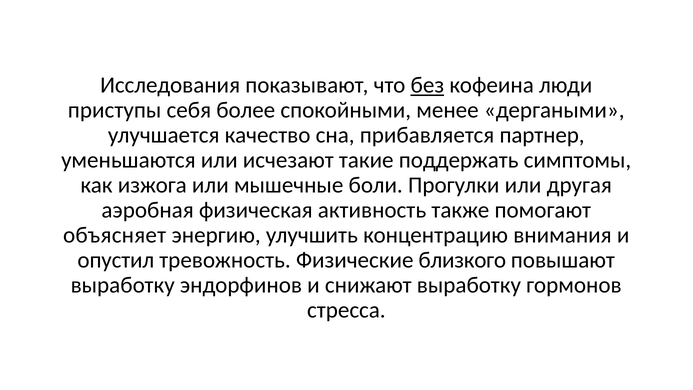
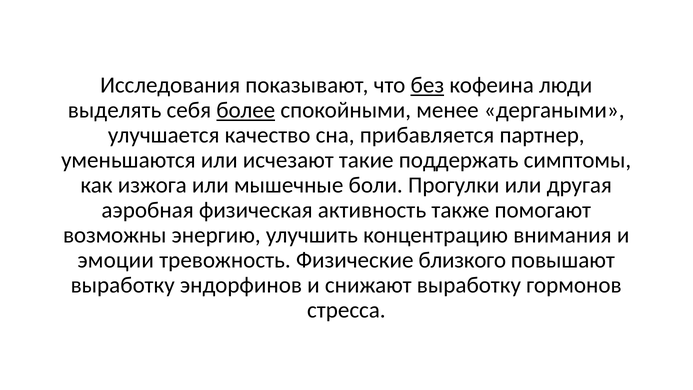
приступы: приступы -> выделять
более underline: none -> present
объясняет: объясняет -> возможны
опустил: опустил -> эмоции
